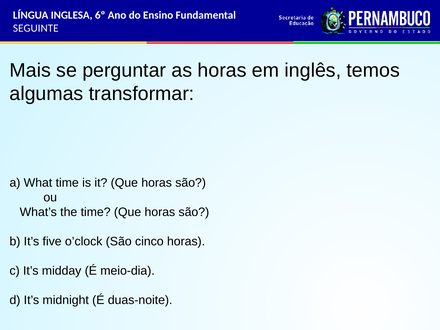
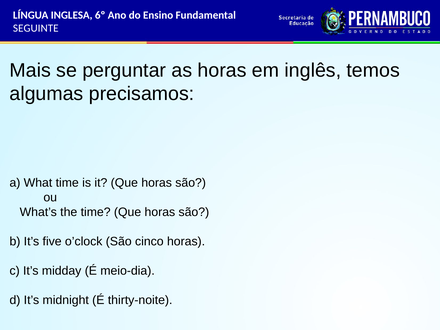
transformar: transformar -> precisamos
duas-noite: duas-noite -> thirty-noite
